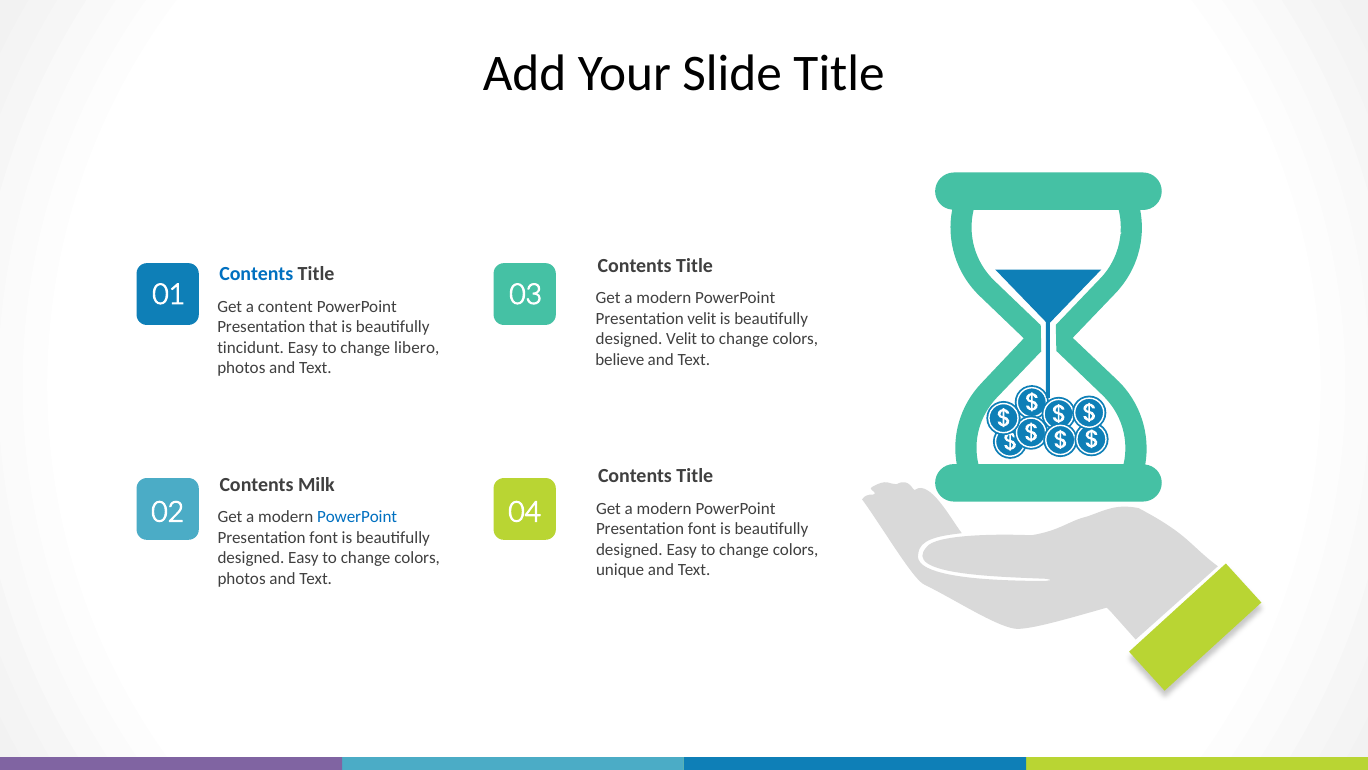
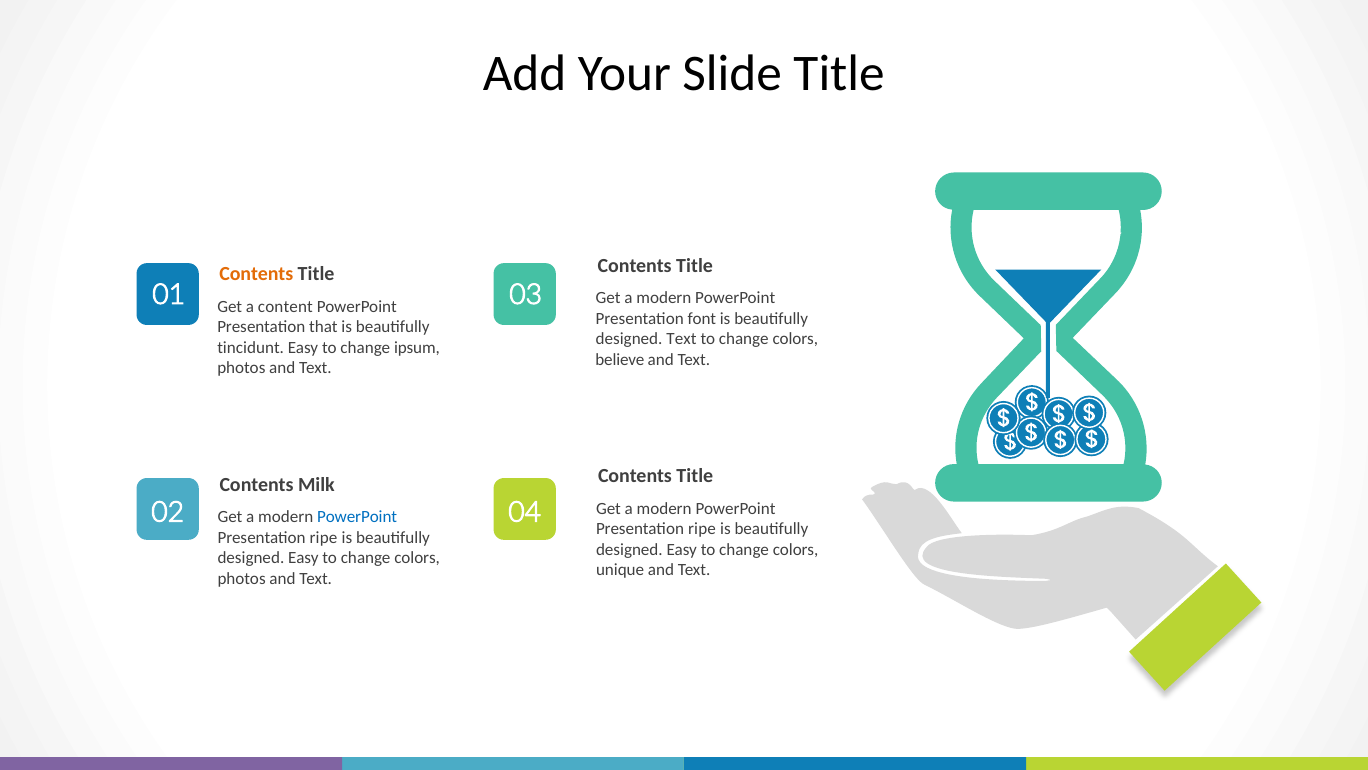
Contents at (256, 274) colour: blue -> orange
Presentation velit: velit -> font
designed Velit: Velit -> Text
libero: libero -> ipsum
font at (702, 529): font -> ripe
font at (324, 537): font -> ripe
